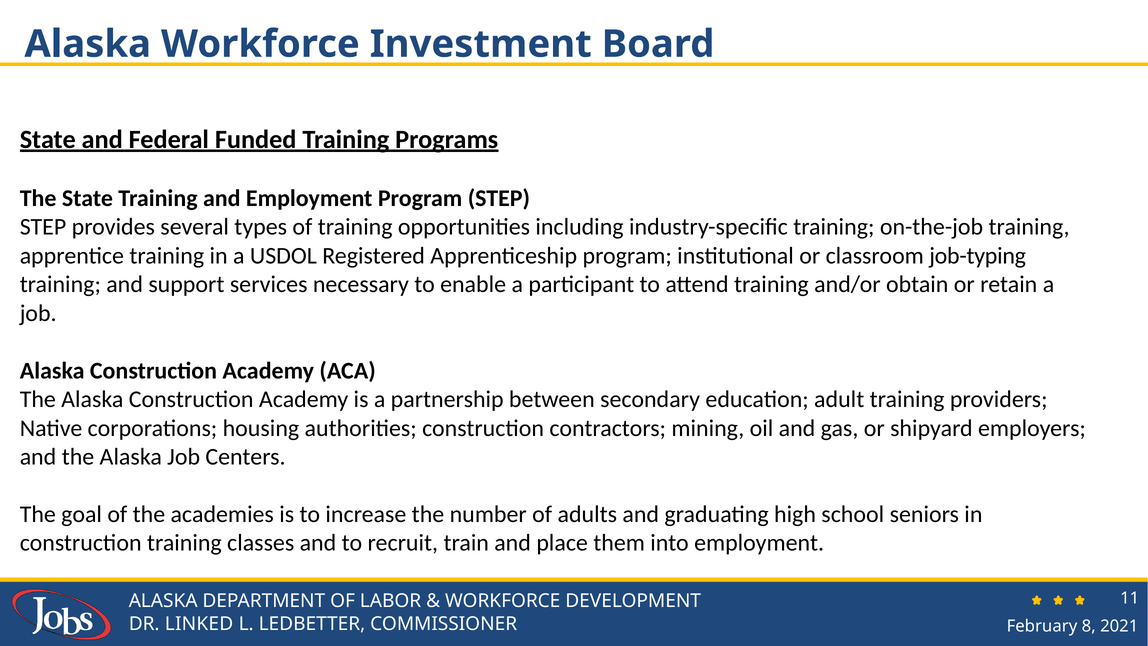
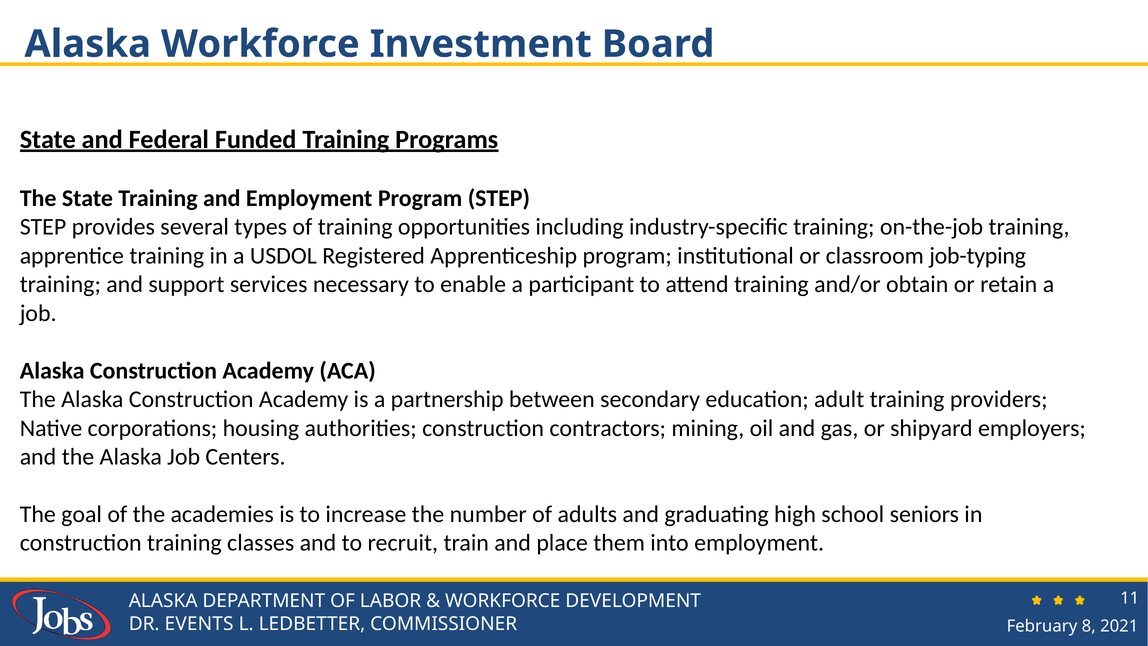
LINKED: LINKED -> EVENTS
